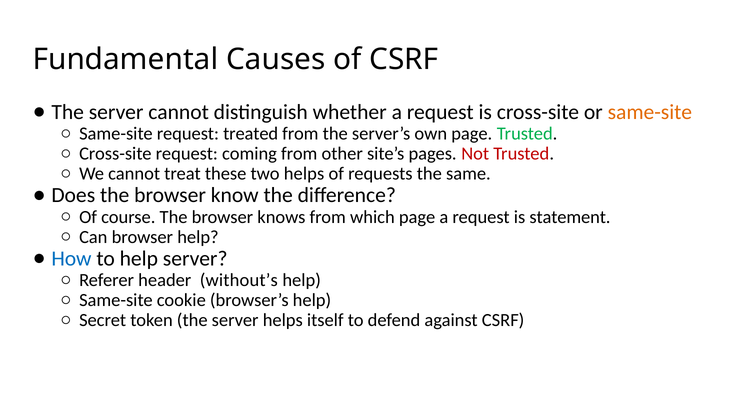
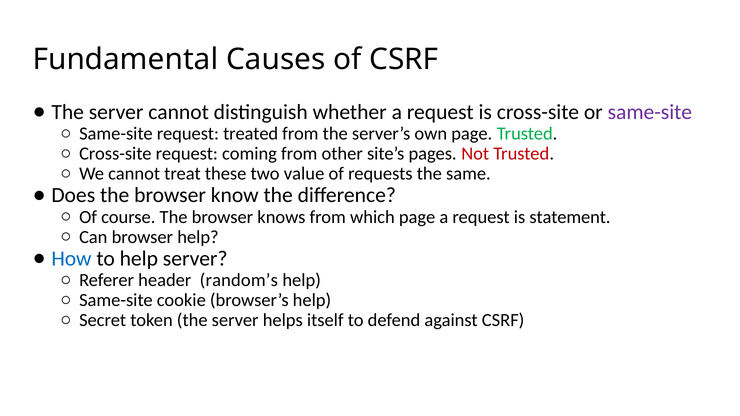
same-site at (650, 112) colour: orange -> purple
two helps: helps -> value
without’s: without’s -> random’s
